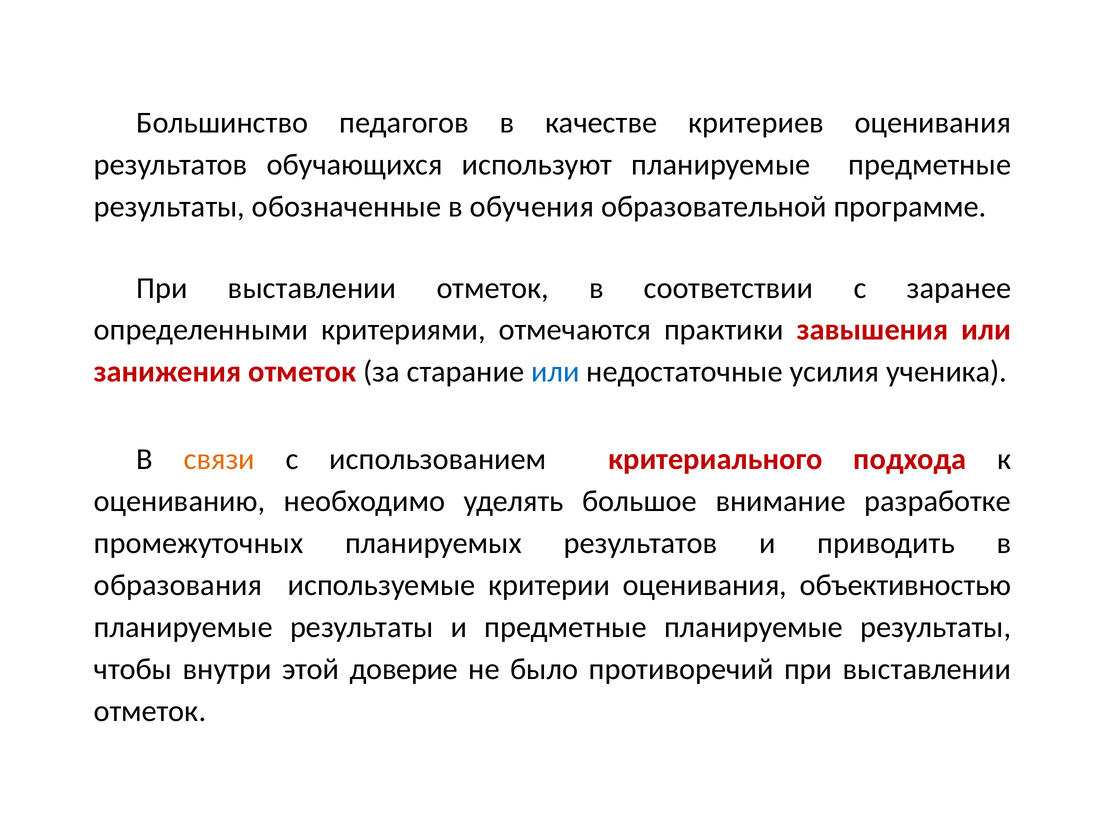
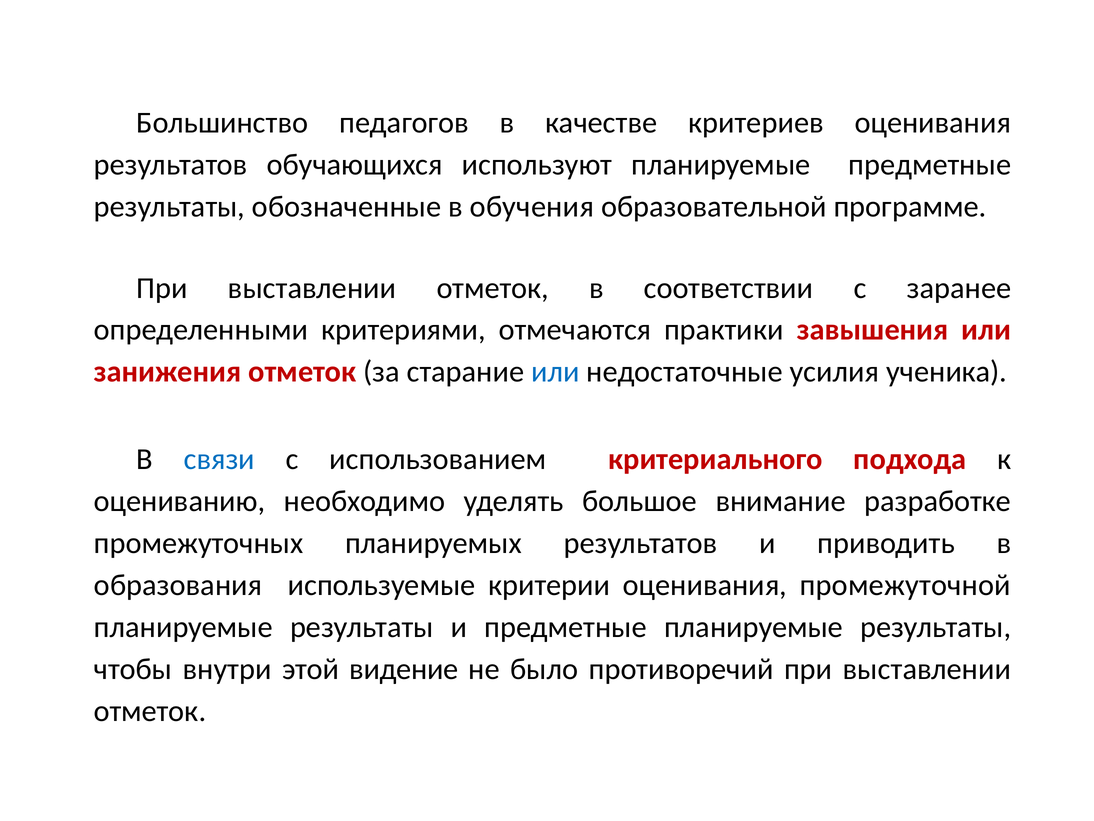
связи colour: orange -> blue
объективностью: объективностью -> промежуточной
доверие: доверие -> видение
